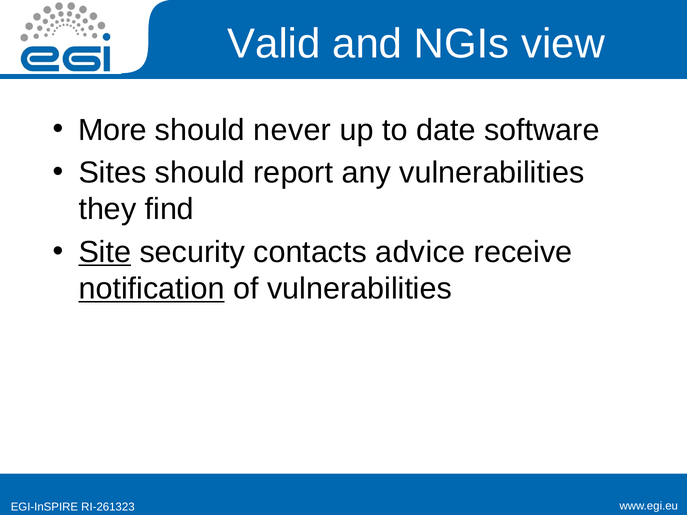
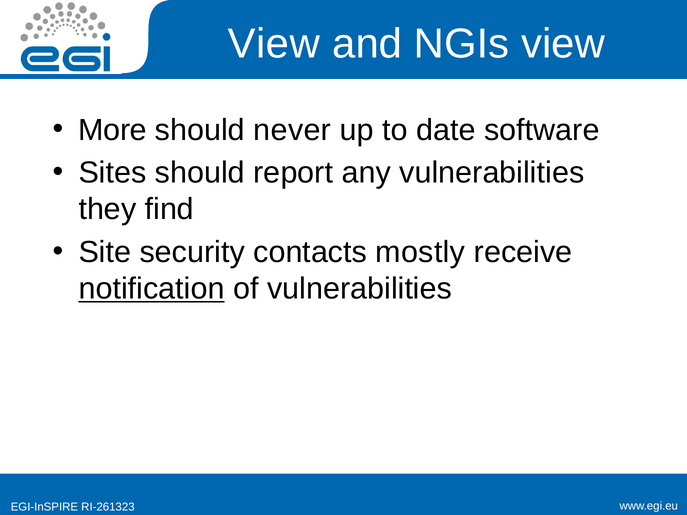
Valid at (274, 44): Valid -> View
Site underline: present -> none
advice: advice -> mostly
